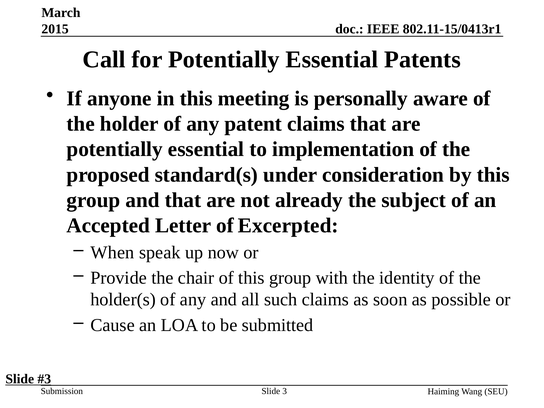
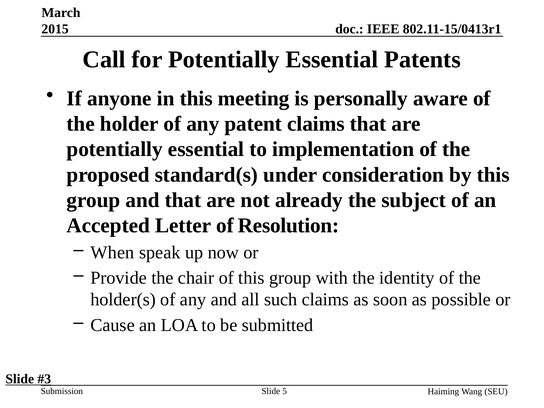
Excerpted: Excerpted -> Resolution
3: 3 -> 5
